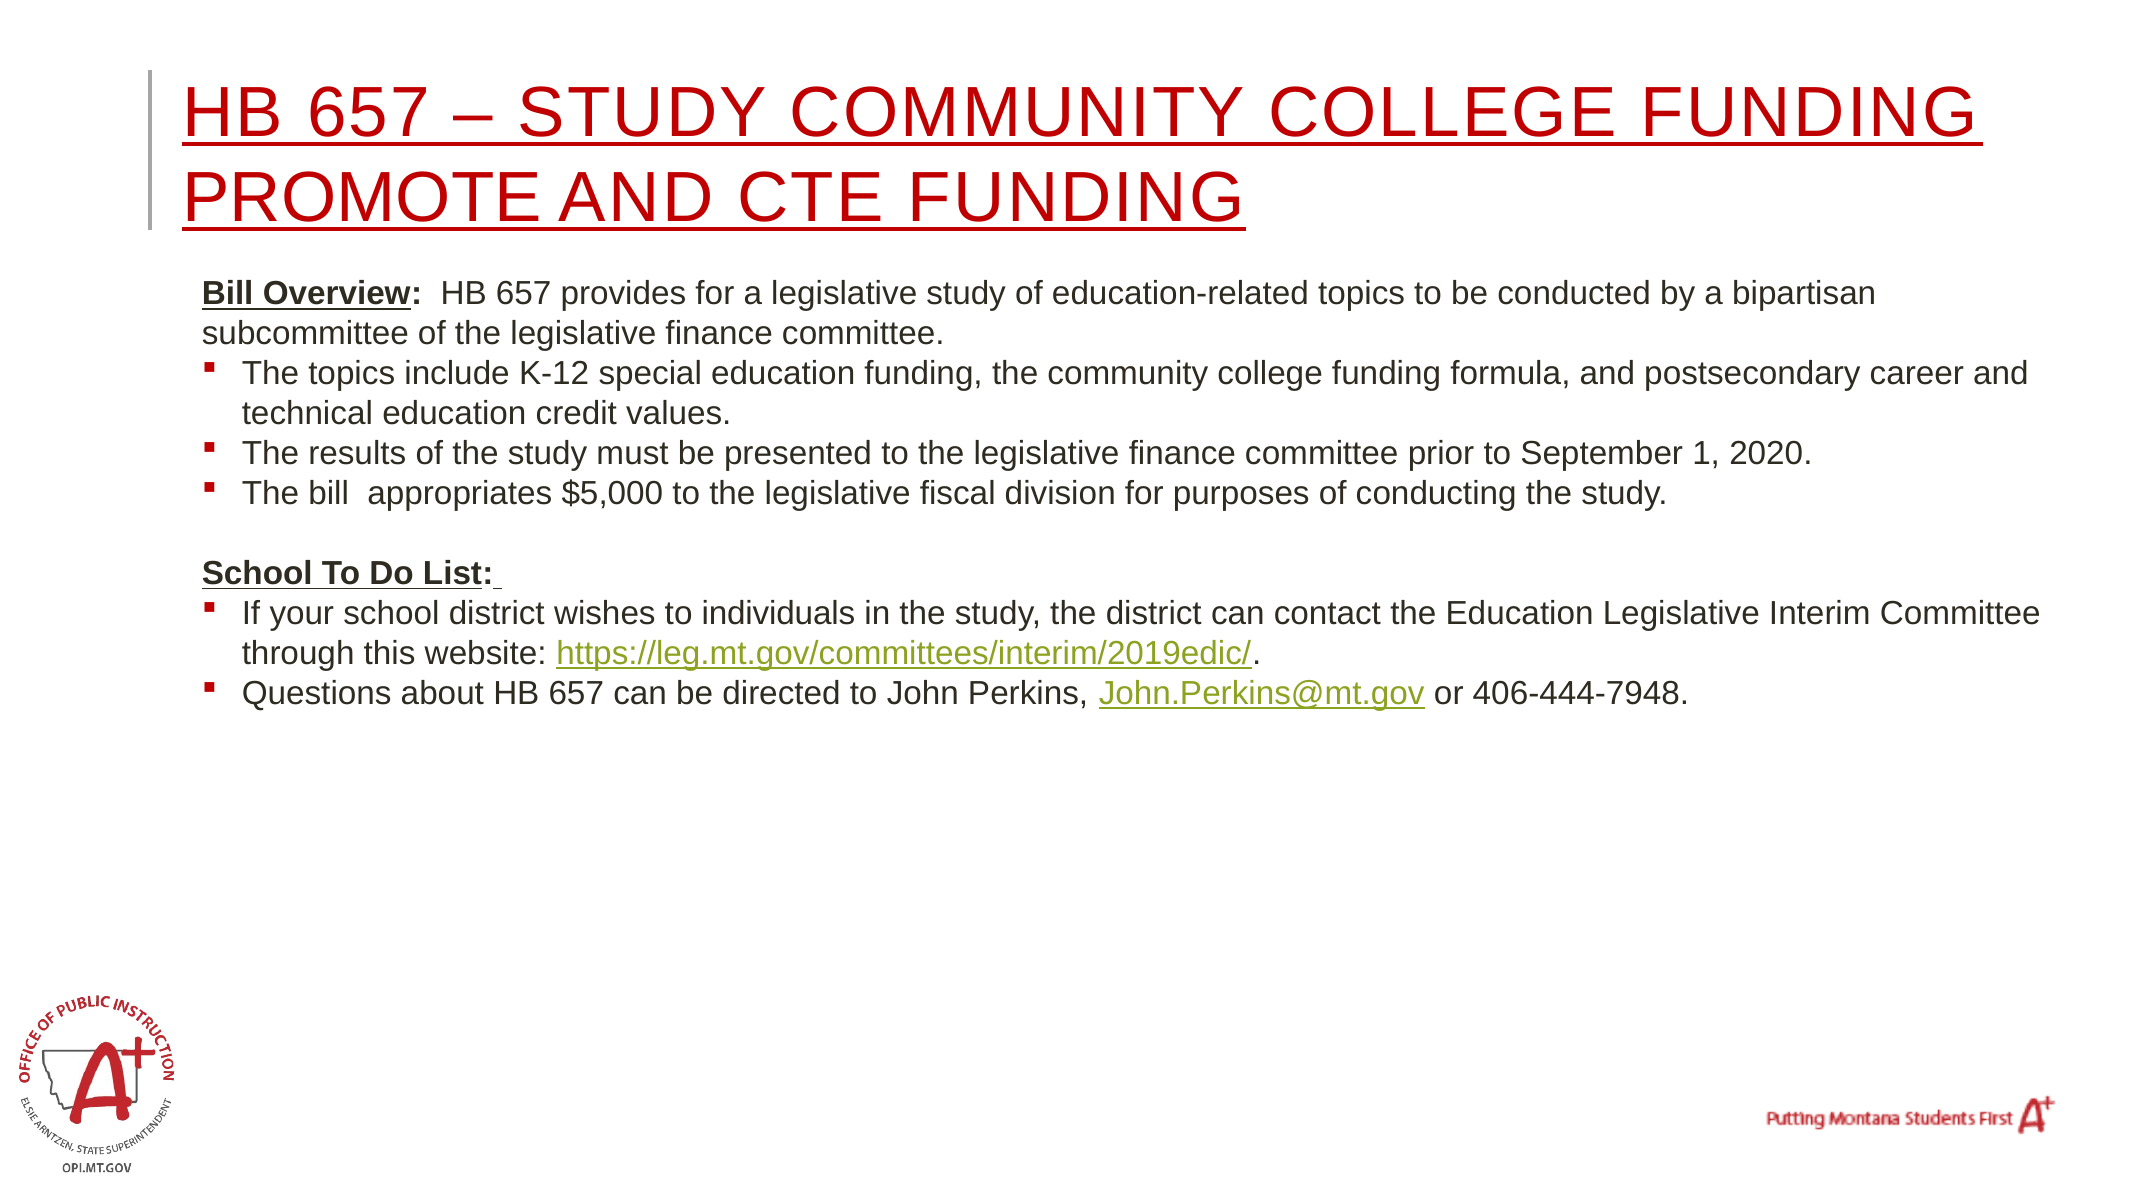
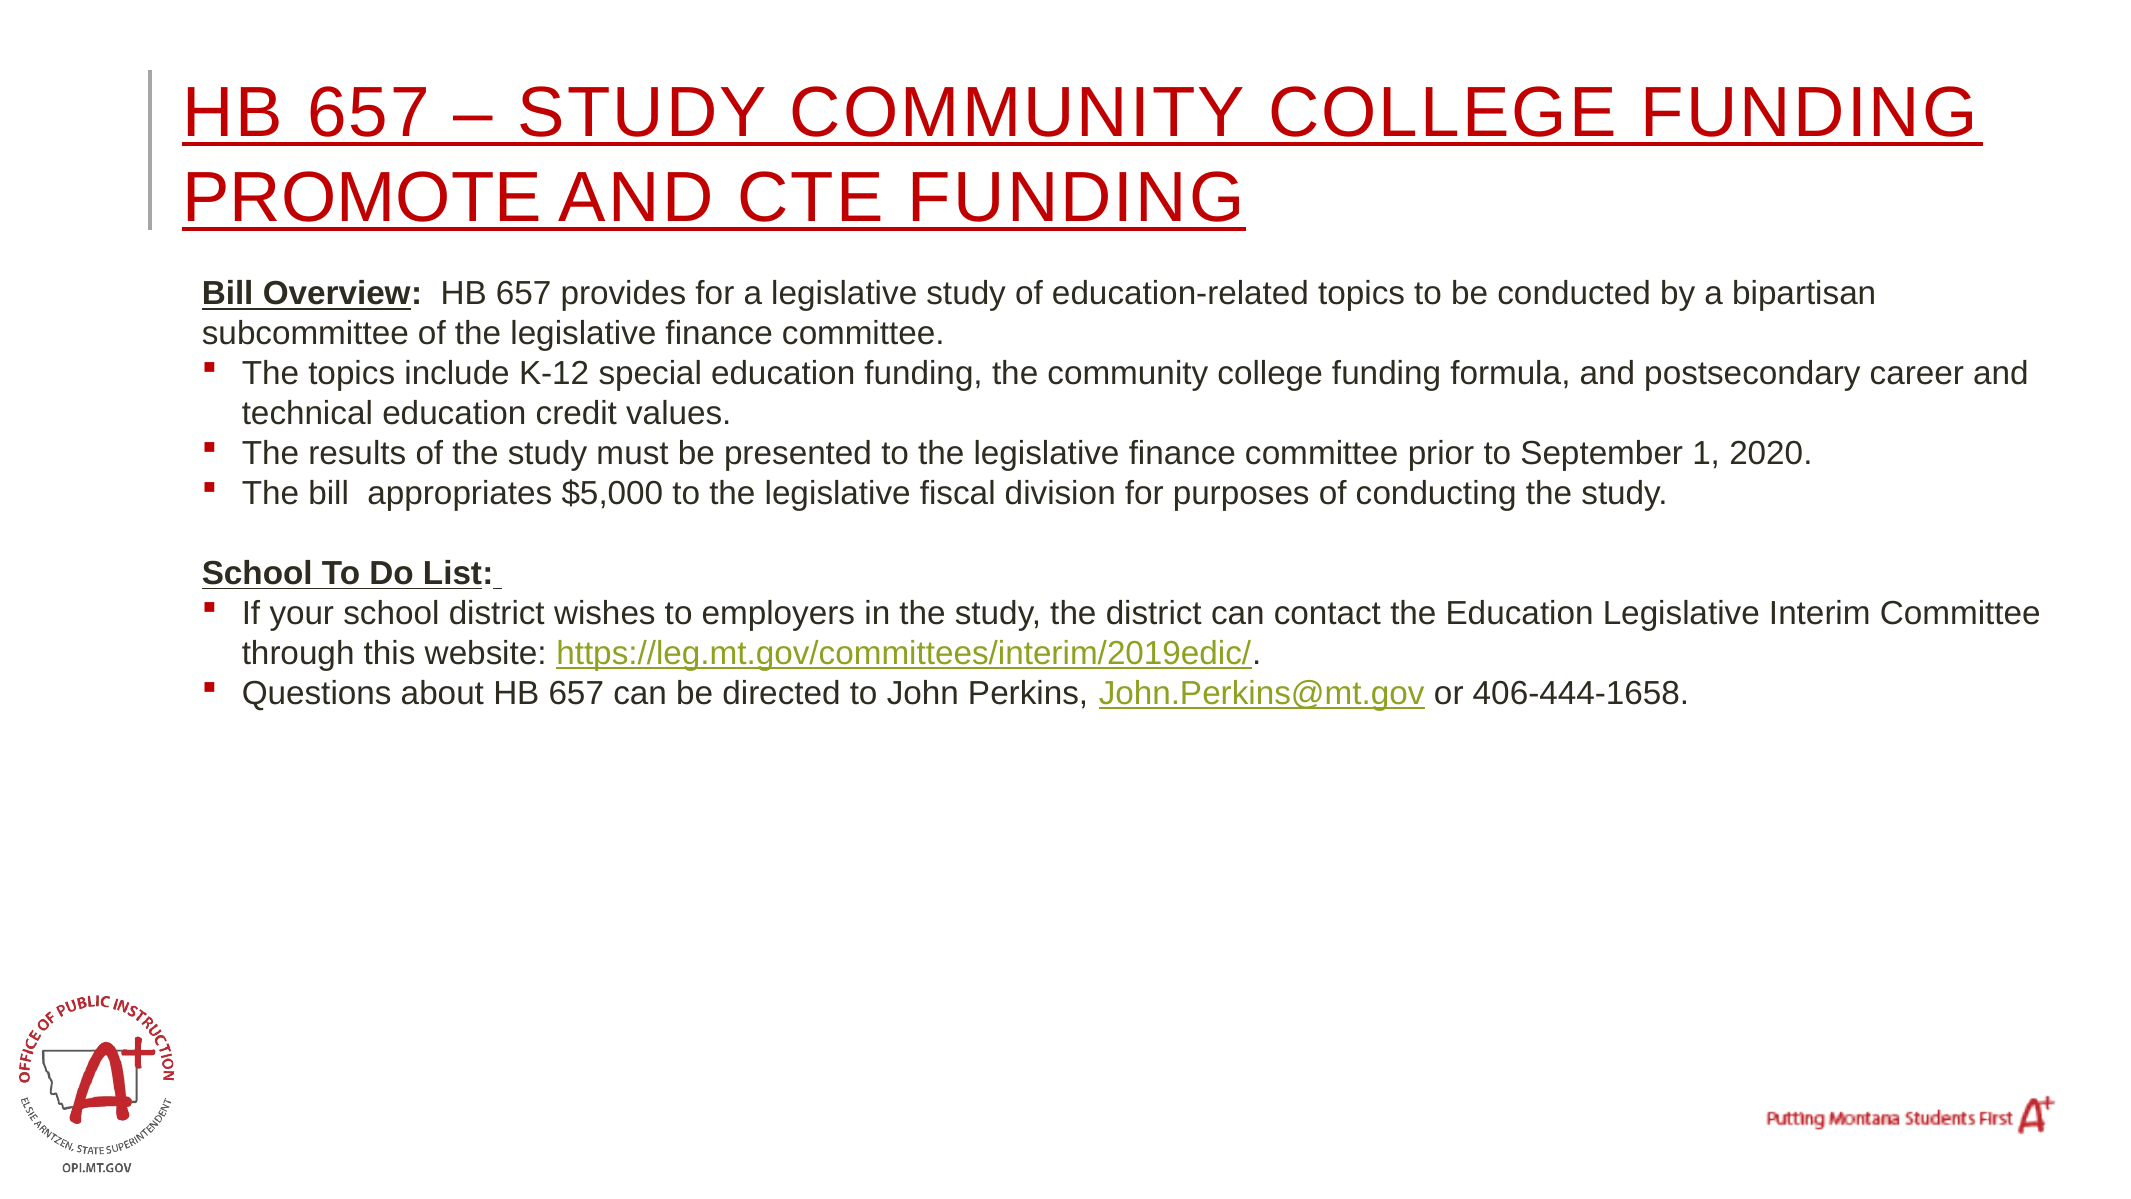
individuals: individuals -> employers
406-444-7948: 406-444-7948 -> 406-444-1658
